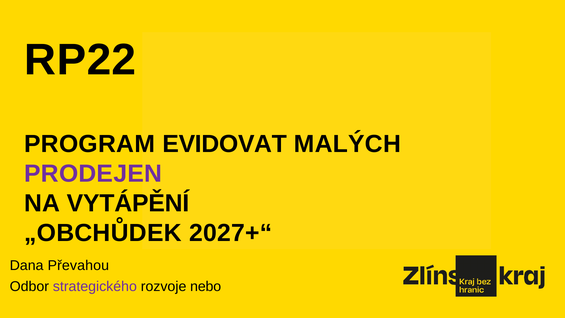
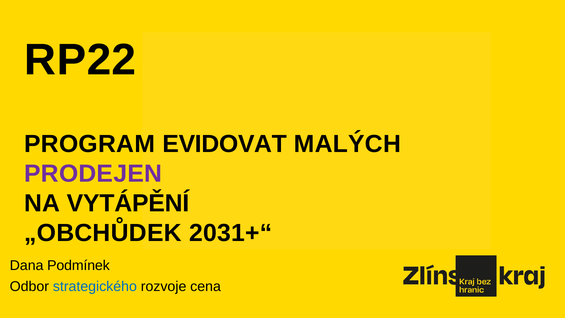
2027+“: 2027+“ -> 2031+“
Převahou: Převahou -> Podmínek
strategického colour: purple -> blue
nebo: nebo -> cena
